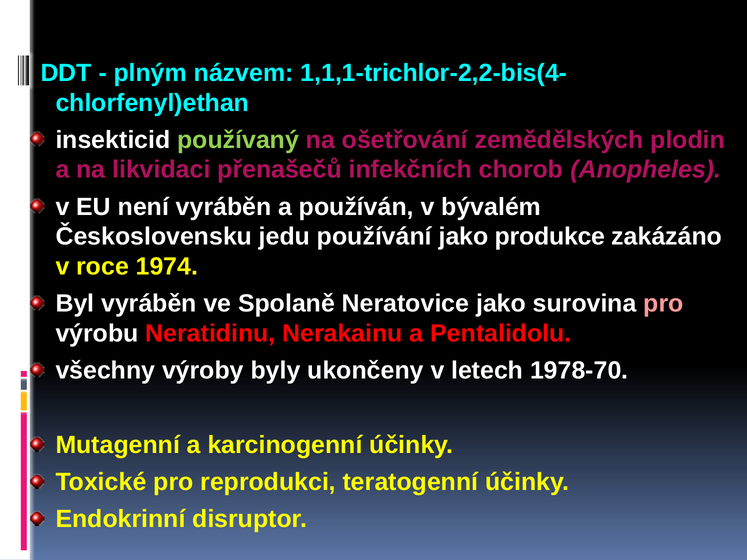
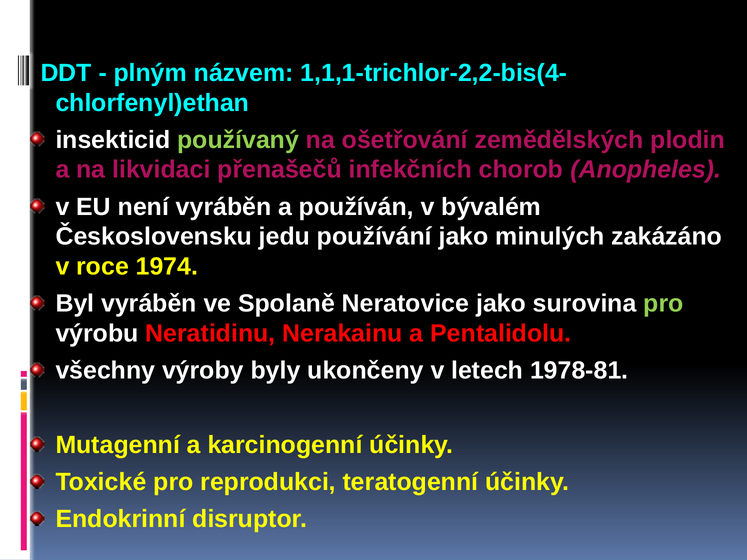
produkce: produkce -> minulých
pro at (663, 304) colour: pink -> light green
1978-70: 1978-70 -> 1978-81
